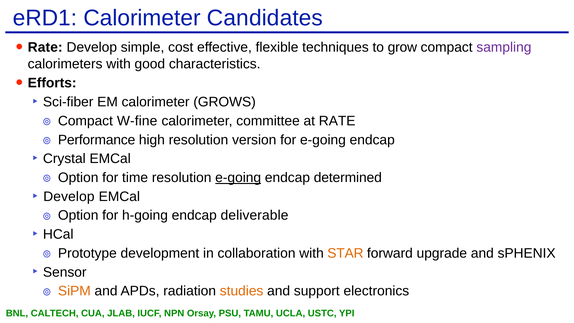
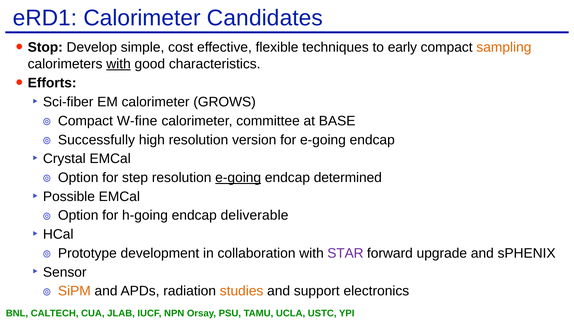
Rate at (45, 47): Rate -> Stop
grow: grow -> early
sampling colour: purple -> orange
with at (119, 64) underline: none -> present
at RATE: RATE -> BASE
Performance: Performance -> Successfully
time: time -> step
Develop at (69, 196): Develop -> Possible
STAR colour: orange -> purple
